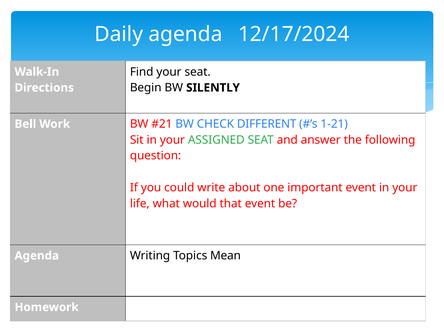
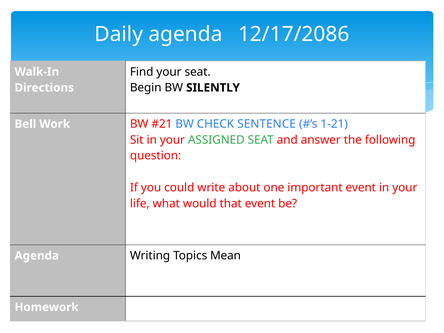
12/17/2024: 12/17/2024 -> 12/17/2086
DIFFERENT: DIFFERENT -> SENTENCE
